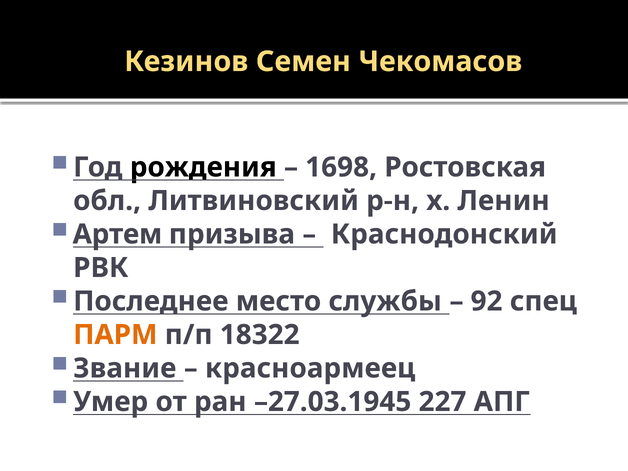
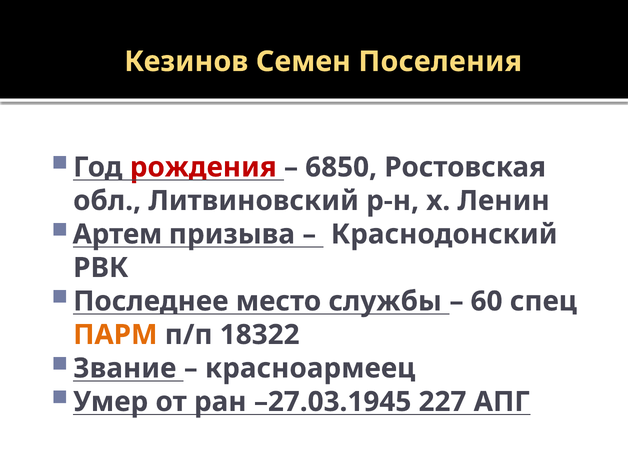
Чекомасов: Чекомасов -> Поселения
рождения colour: black -> red
1698: 1698 -> 6850
92: 92 -> 60
